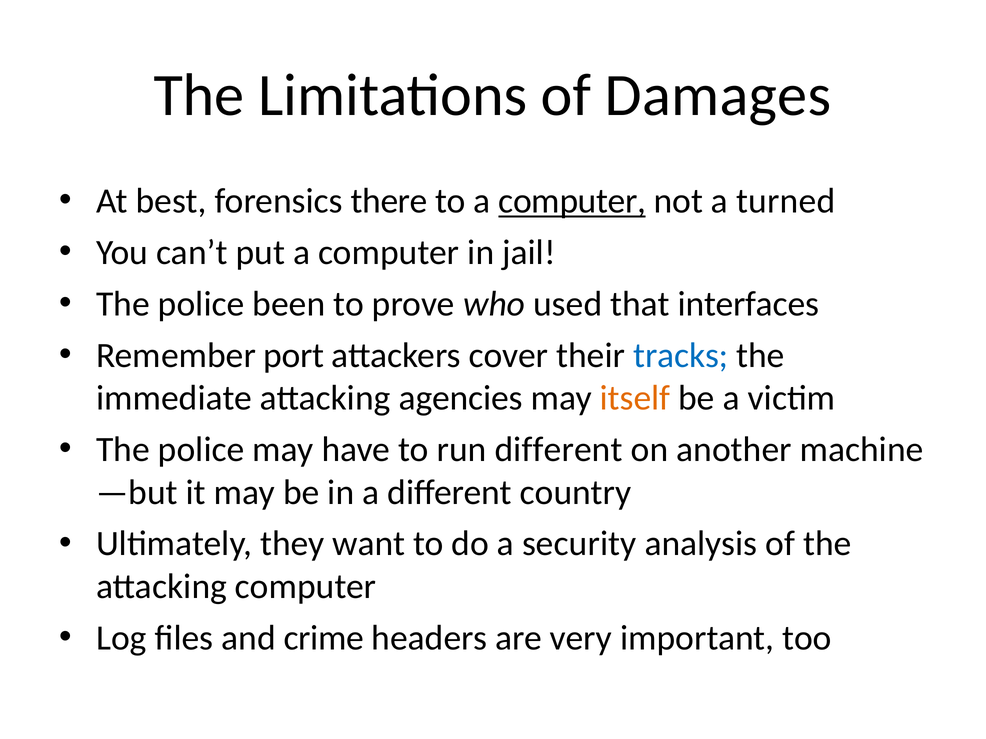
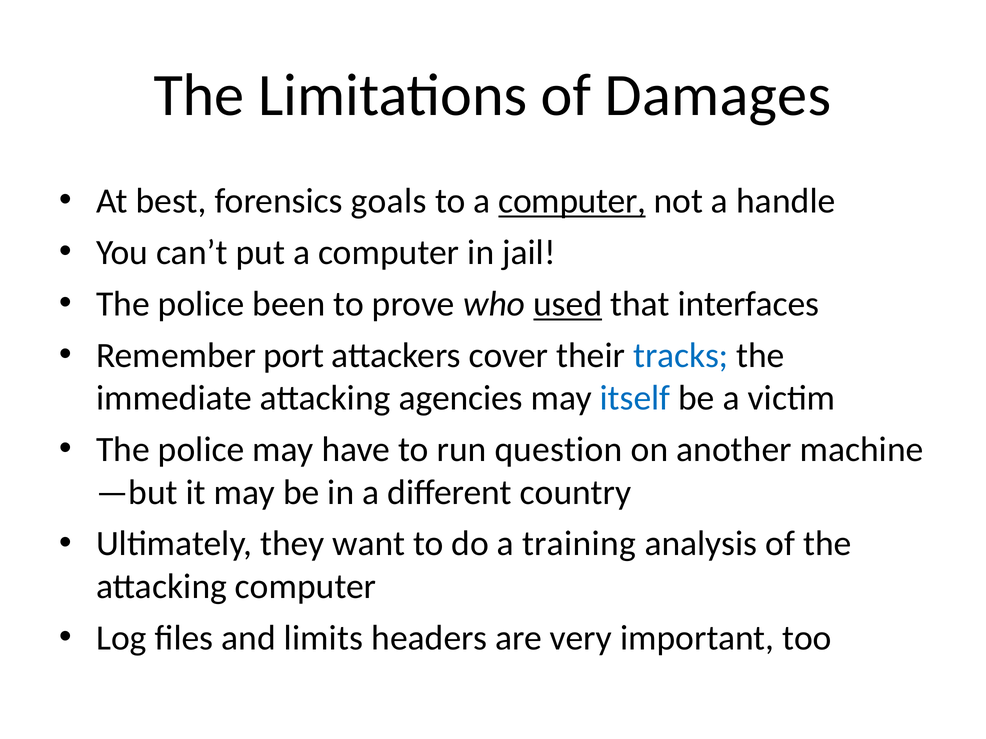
there: there -> goals
turned: turned -> handle
used underline: none -> present
itself colour: orange -> blue
run different: different -> question
security: security -> training
crime: crime -> limits
